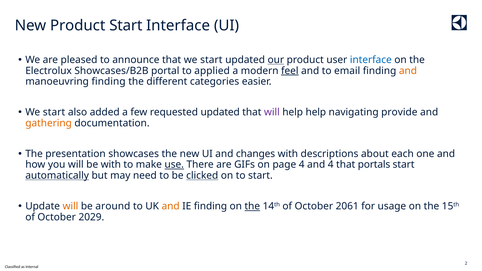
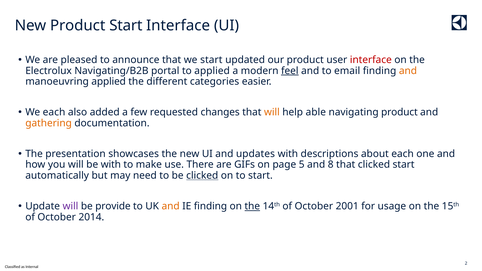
our underline: present -> none
interface at (371, 60) colour: blue -> red
Showcases/B2B: Showcases/B2B -> Navigating/B2B
manoeuvring finding: finding -> applied
start at (54, 112): start -> each
requested updated: updated -> changes
will at (272, 112) colour: purple -> orange
help help: help -> able
navigating provide: provide -> product
changes: changes -> updates
use underline: present -> none
page 4: 4 -> 5
and 4: 4 -> 8
that portals: portals -> clicked
automatically underline: present -> none
will at (70, 206) colour: orange -> purple
around: around -> provide
2061: 2061 -> 2001
2029: 2029 -> 2014
